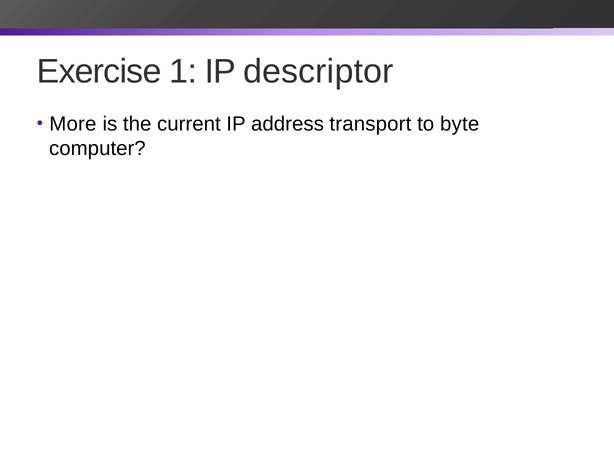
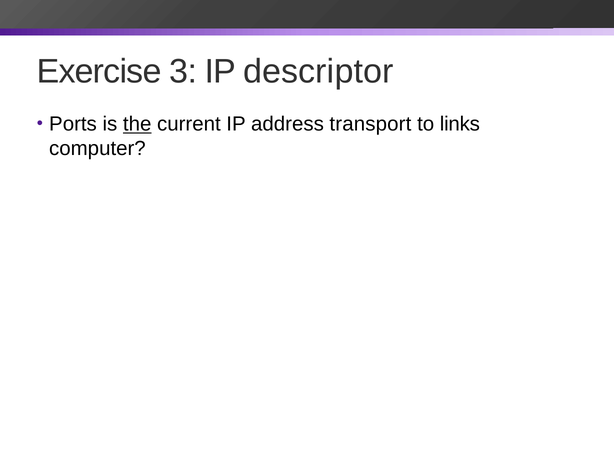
1: 1 -> 3
More: More -> Ports
the underline: none -> present
byte: byte -> links
